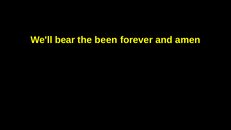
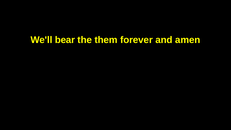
been: been -> them
